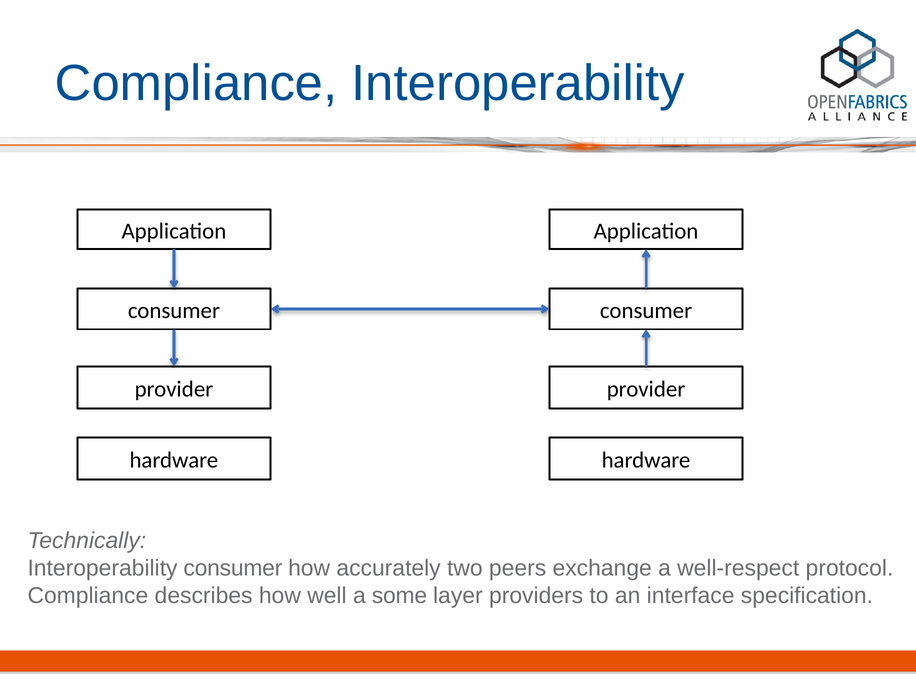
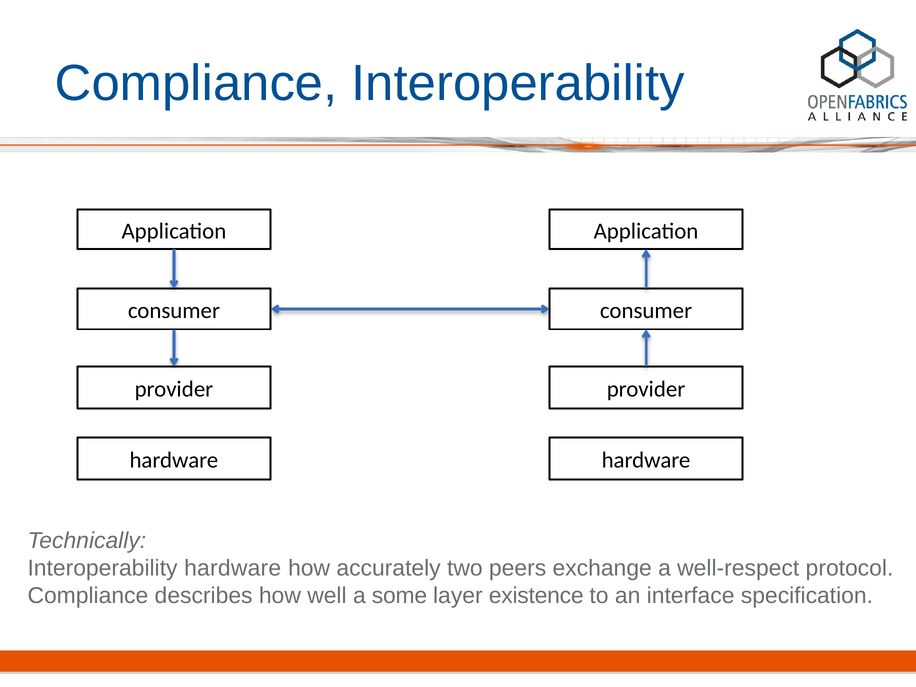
Interoperability consumer: consumer -> hardware
providers: providers -> existence
